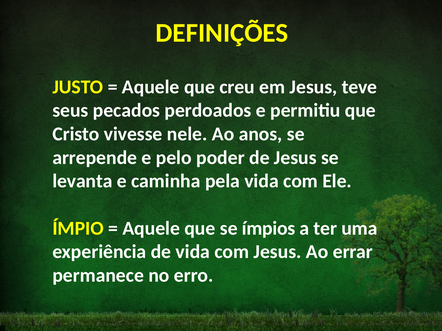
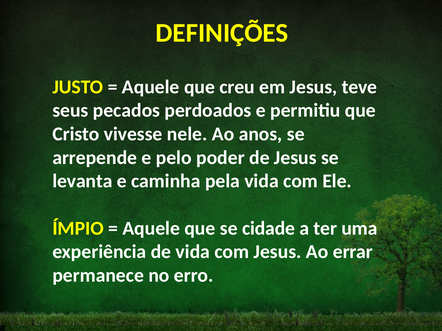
ímpios: ímpios -> cidade
